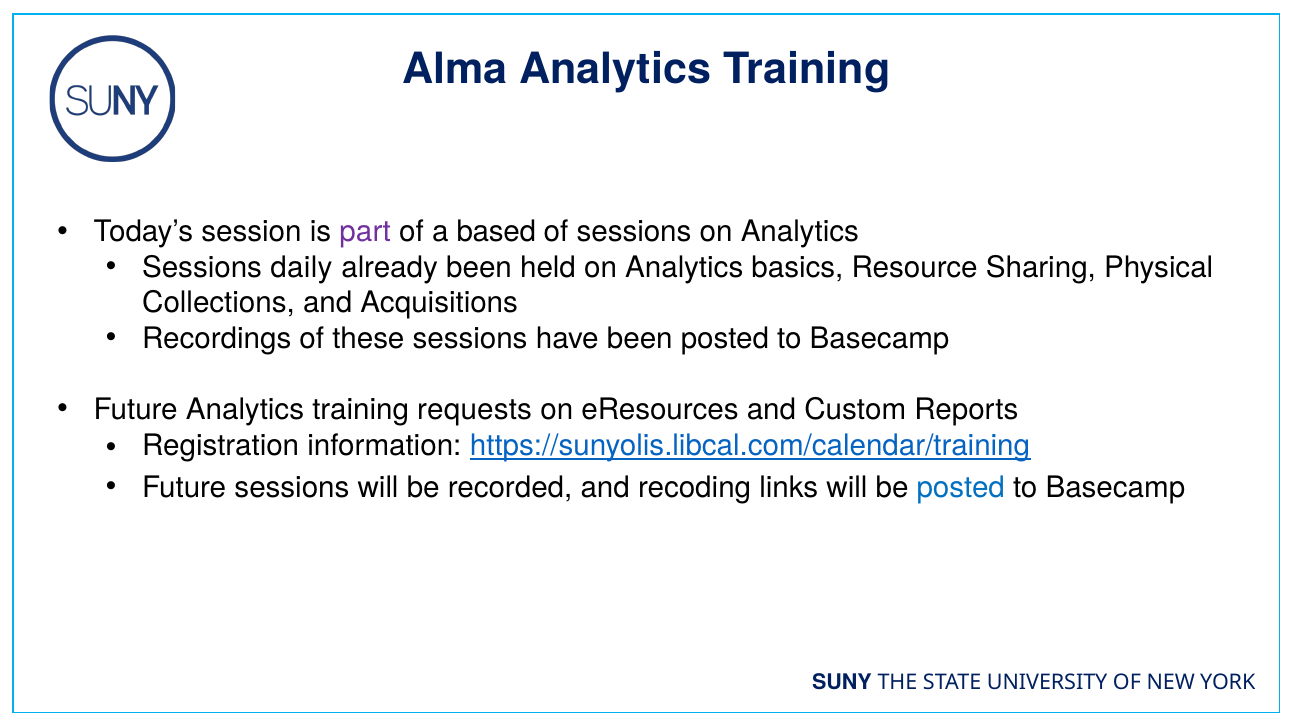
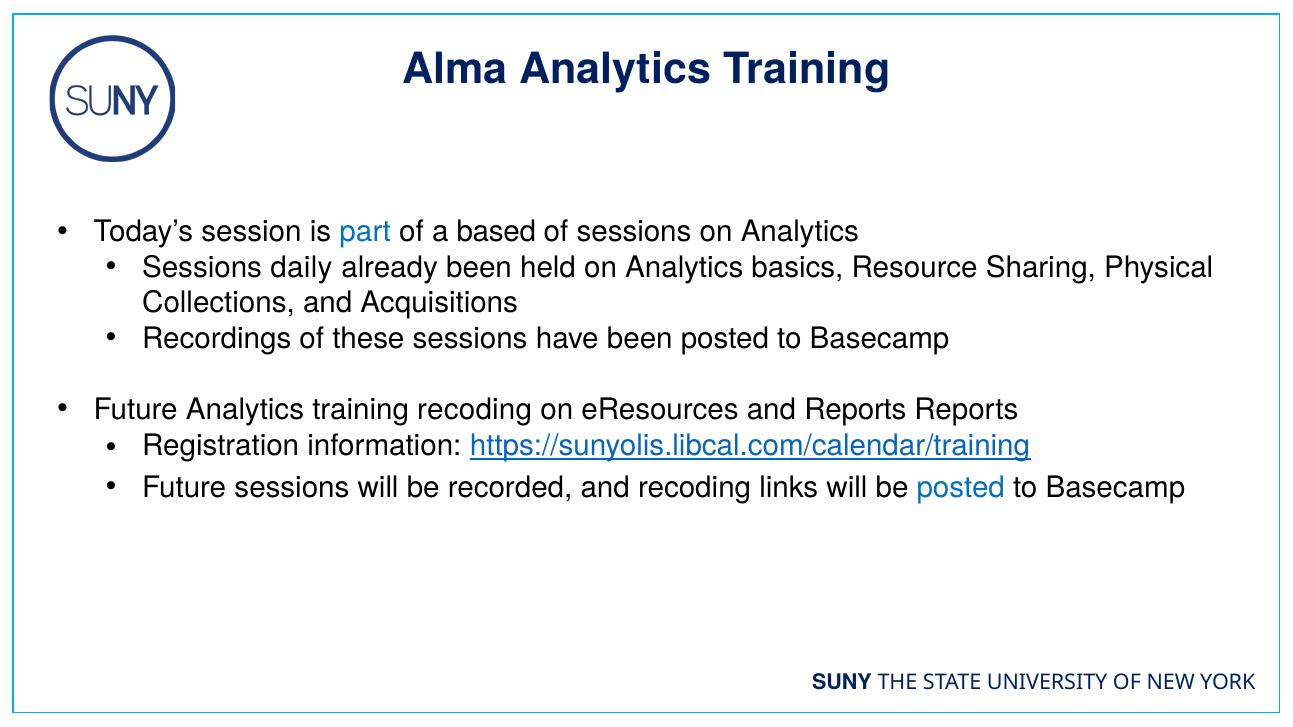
part colour: purple -> blue
training requests: requests -> recoding
and Custom: Custom -> Reports
